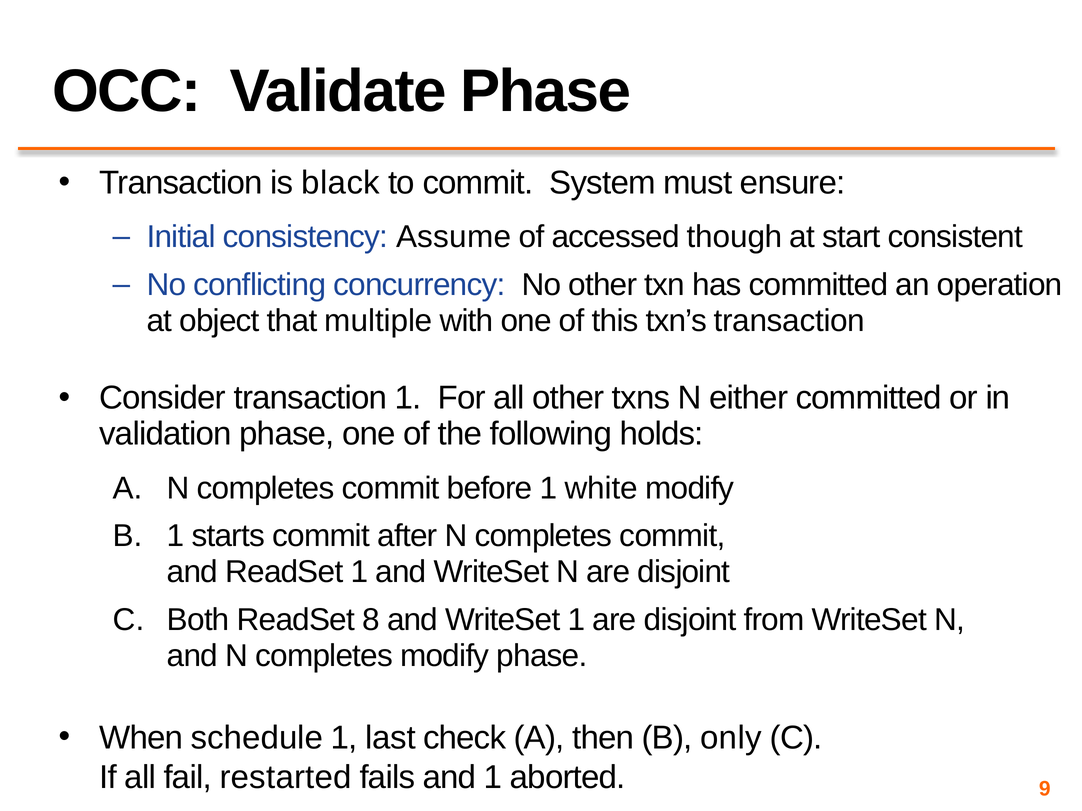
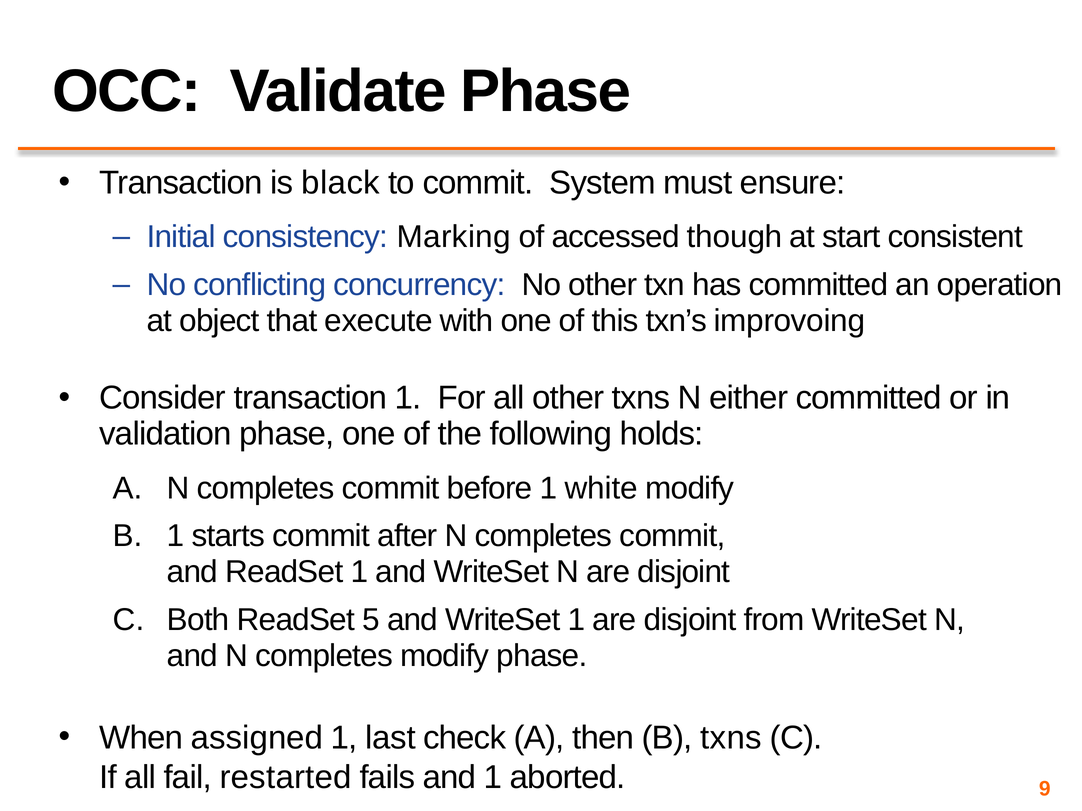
Assume: Assume -> Marking
multiple: multiple -> execute
txn’s transaction: transaction -> improvoing
8: 8 -> 5
schedule: schedule -> assigned
B only: only -> txns
